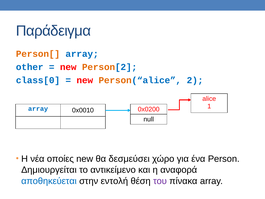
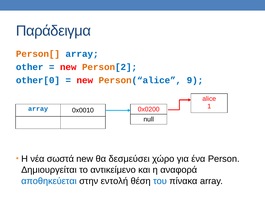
class[0: class[0 -> other[0
2: 2 -> 9
οποίες: οποίες -> σωστά
του colour: purple -> blue
